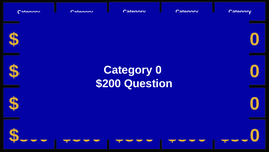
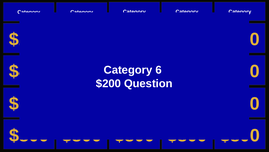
0: 0 -> 6
